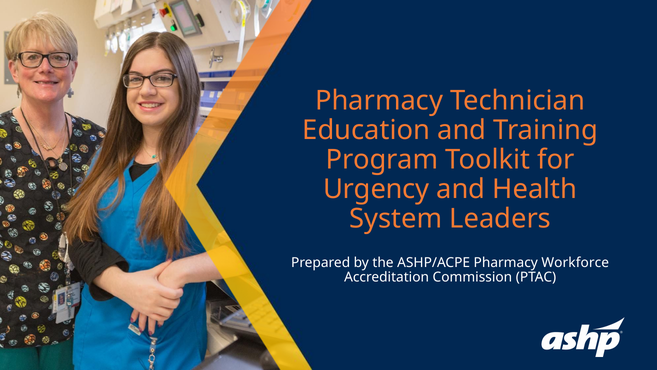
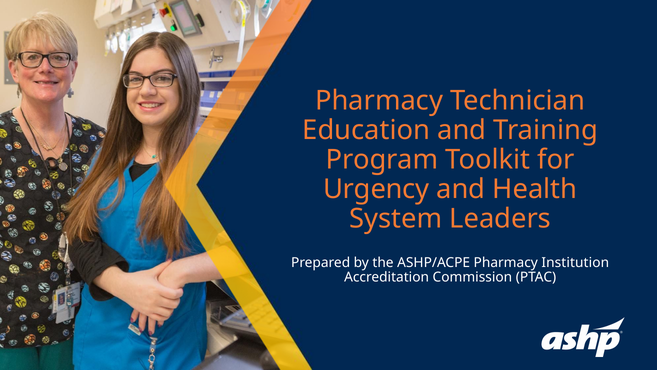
Workforce: Workforce -> Institution
